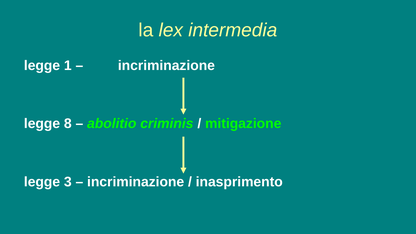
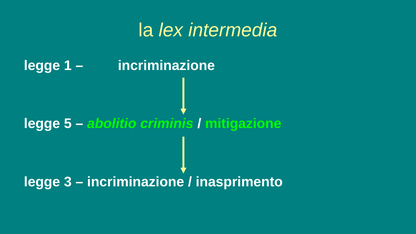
8: 8 -> 5
